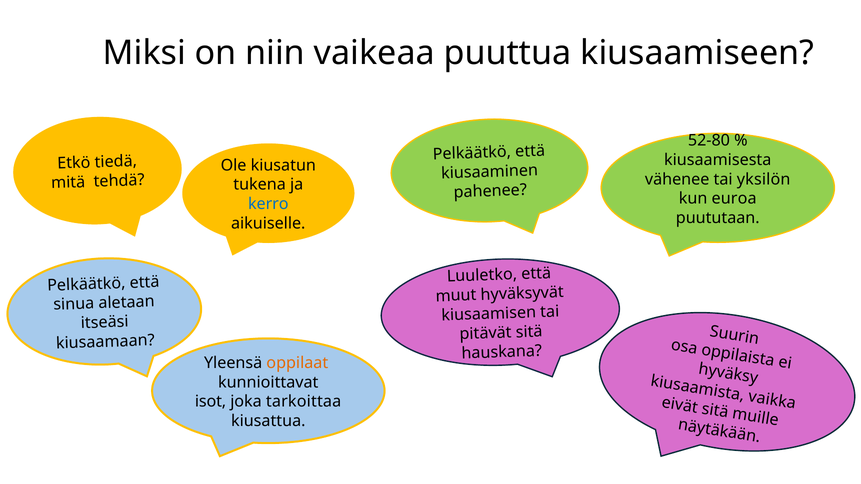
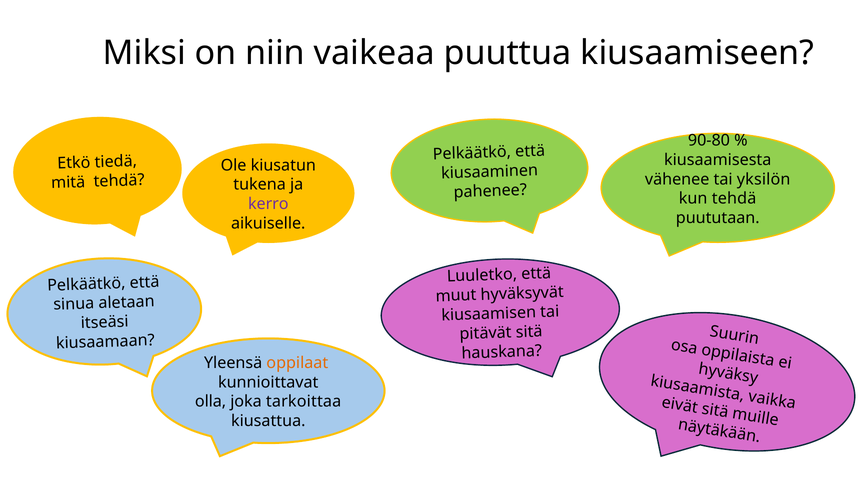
52-80: 52-80 -> 90-80
kun euroa: euroa -> tehdä
kerro colour: blue -> purple
isot: isot -> olla
